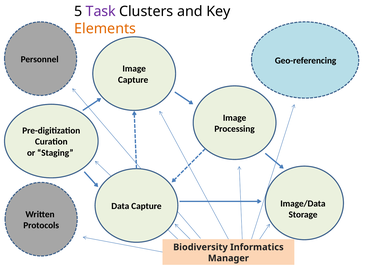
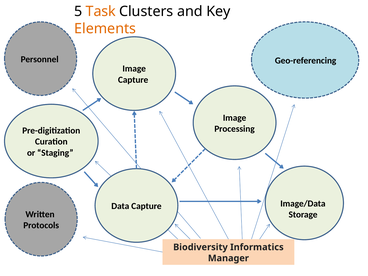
Task colour: purple -> orange
